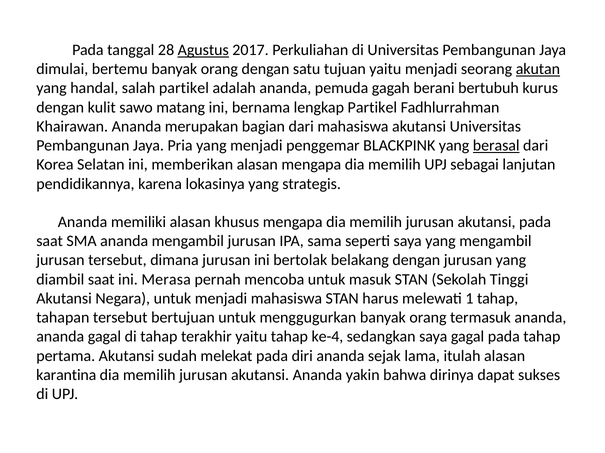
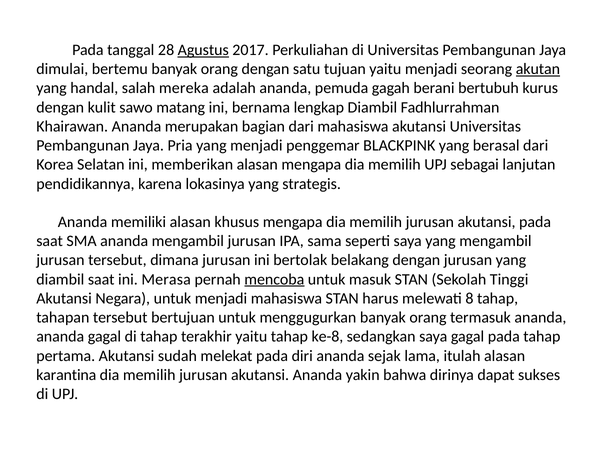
salah partikel: partikel -> mereka
lengkap Partikel: Partikel -> Diambil
berasal underline: present -> none
mencoba underline: none -> present
1: 1 -> 8
ke-4: ke-4 -> ke-8
